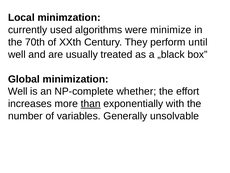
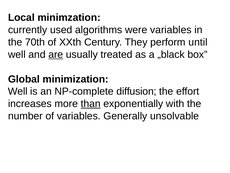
were minimize: minimize -> variables
are underline: none -> present
whether: whether -> diffusion
